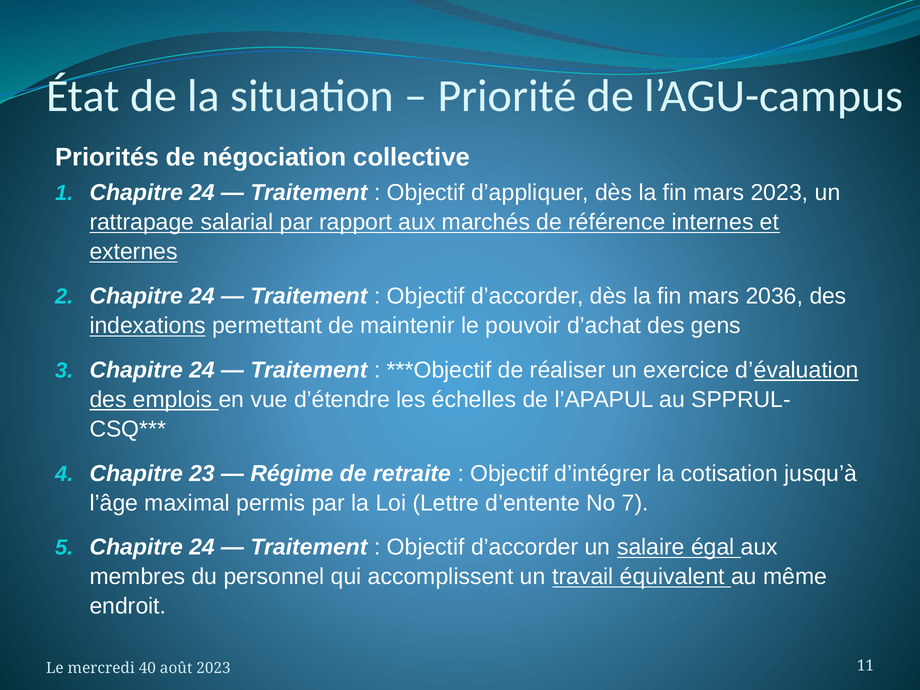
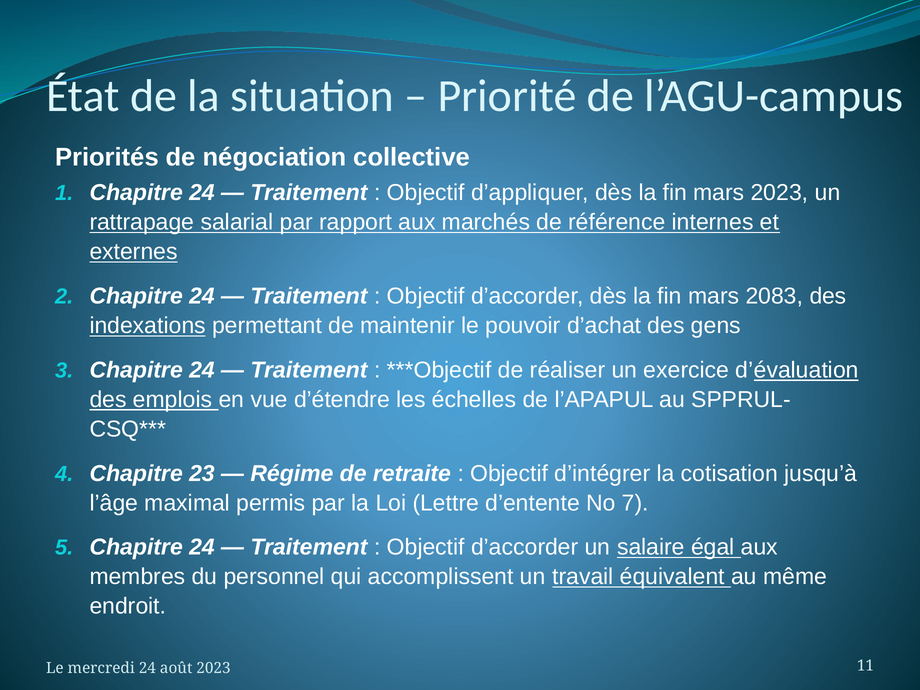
2036: 2036 -> 2083
mercredi 40: 40 -> 24
